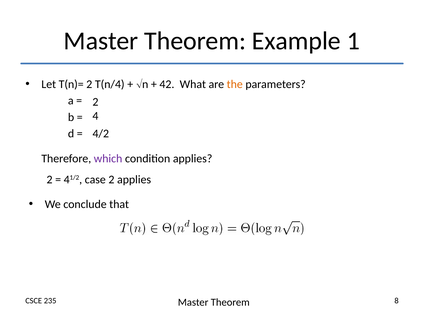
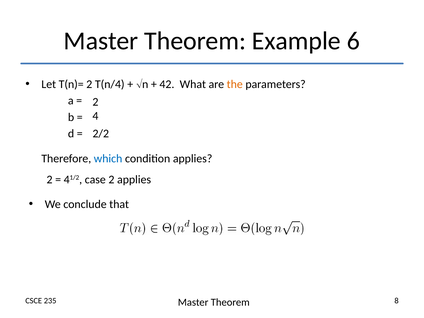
1: 1 -> 6
4/2: 4/2 -> 2/2
which colour: purple -> blue
